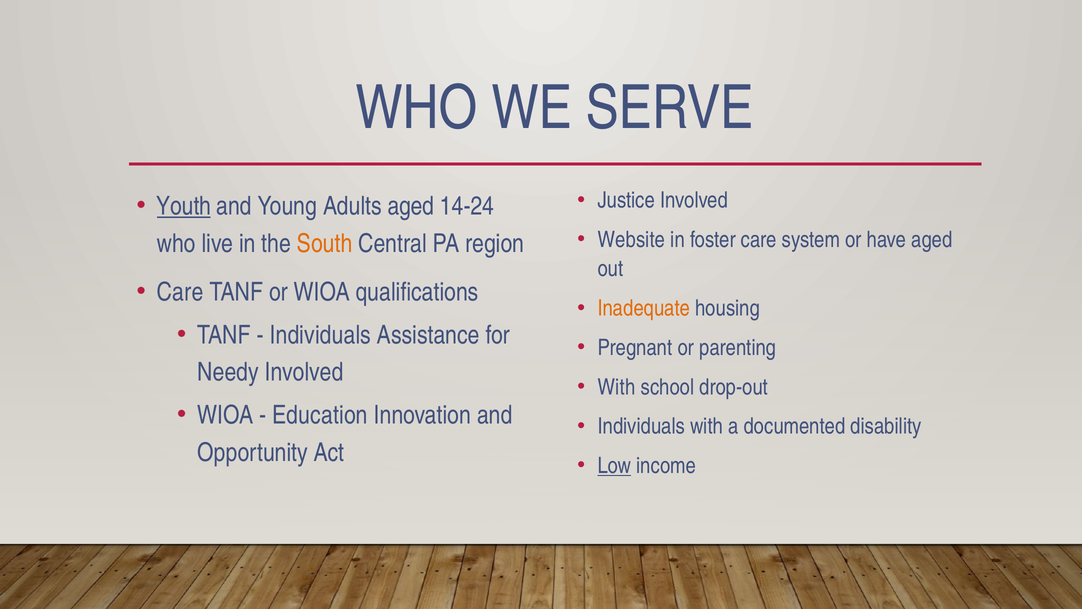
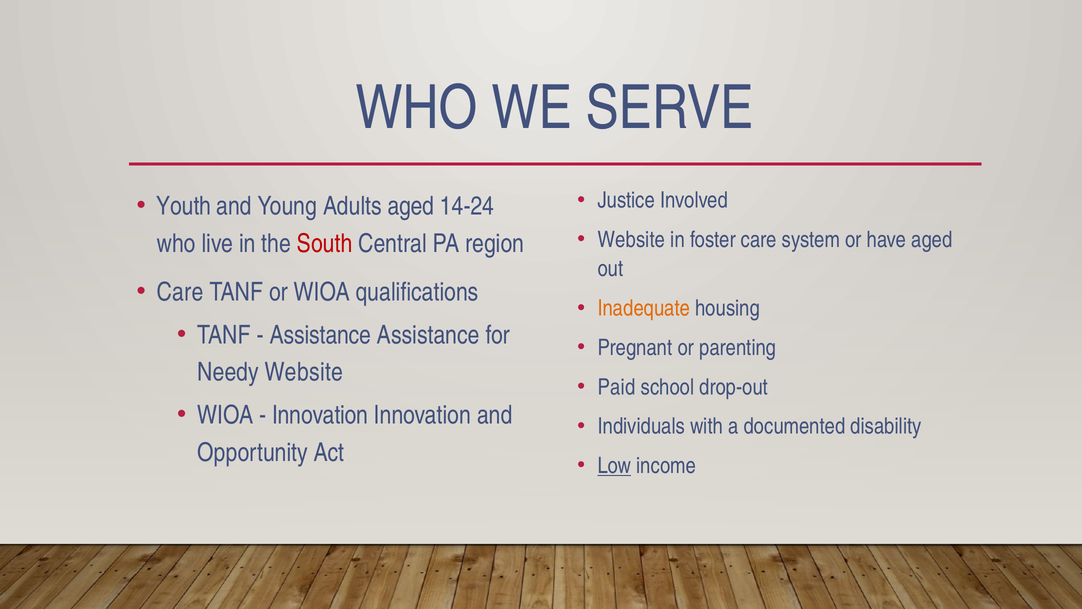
Youth underline: present -> none
South colour: orange -> red
Individuals at (320, 335): Individuals -> Assistance
Needy Involved: Involved -> Website
With at (616, 387): With -> Paid
Education at (320, 415): Education -> Innovation
